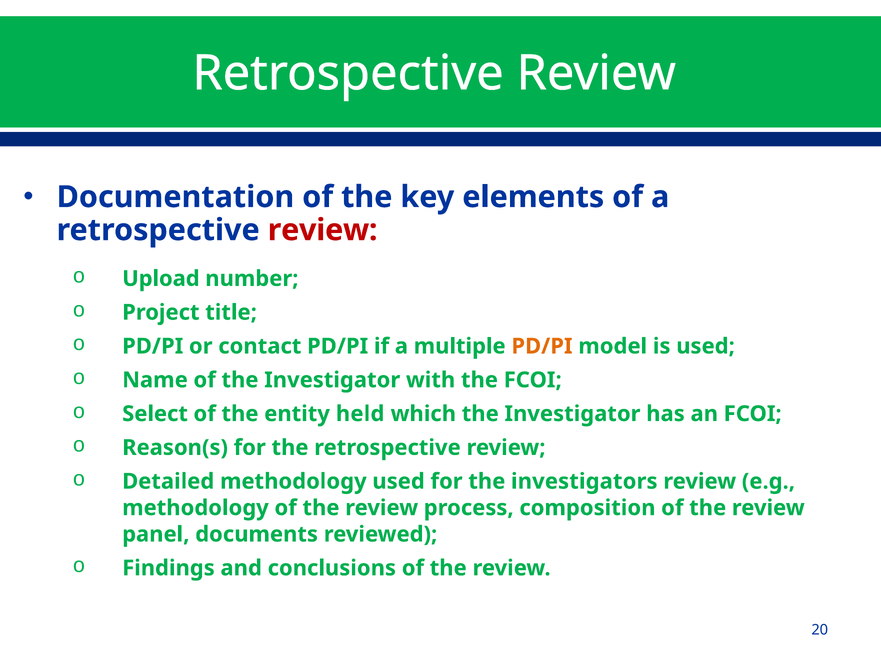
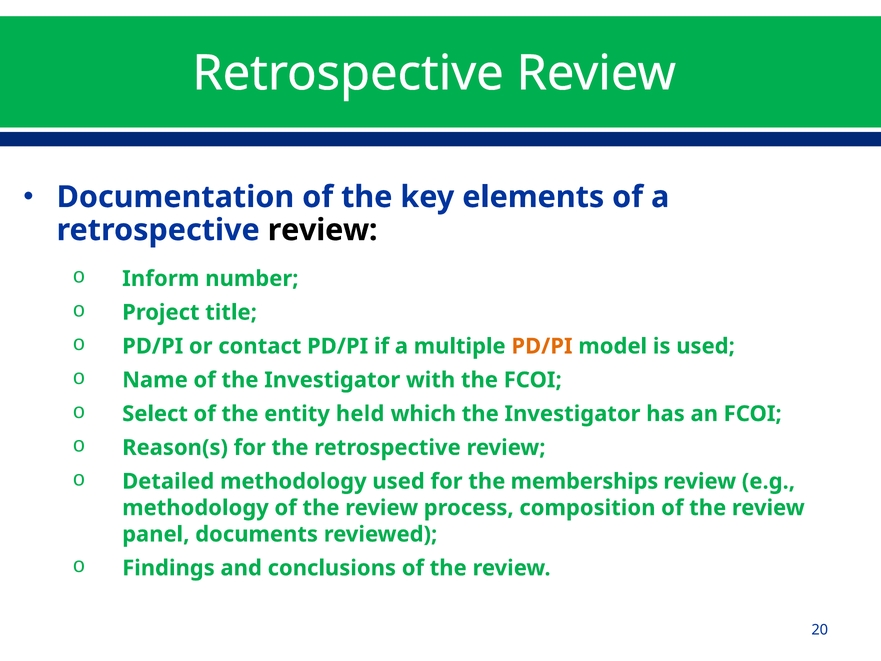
review at (323, 230) colour: red -> black
Upload: Upload -> Inform
investigators: investigators -> memberships
